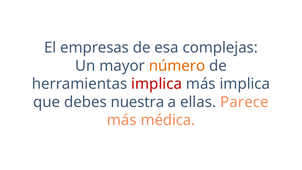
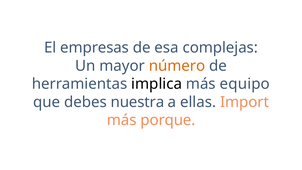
implica at (157, 84) colour: red -> black
más implica: implica -> equipo
Parece: Parece -> Import
médica: médica -> porque
